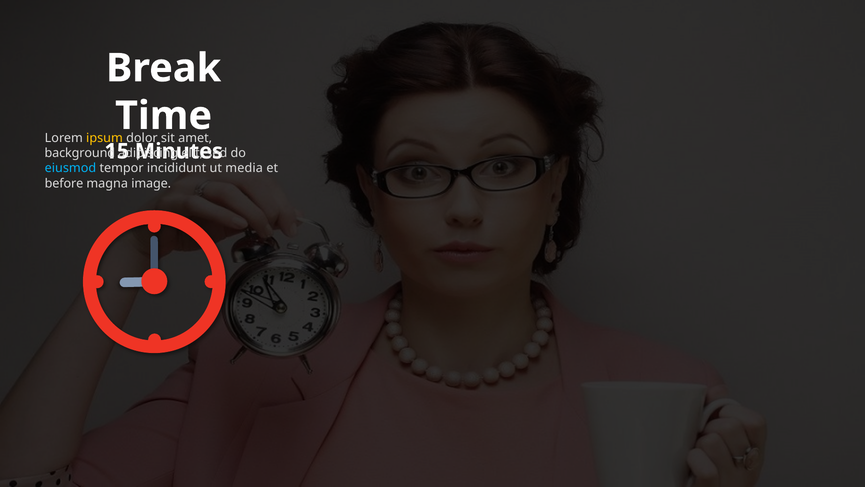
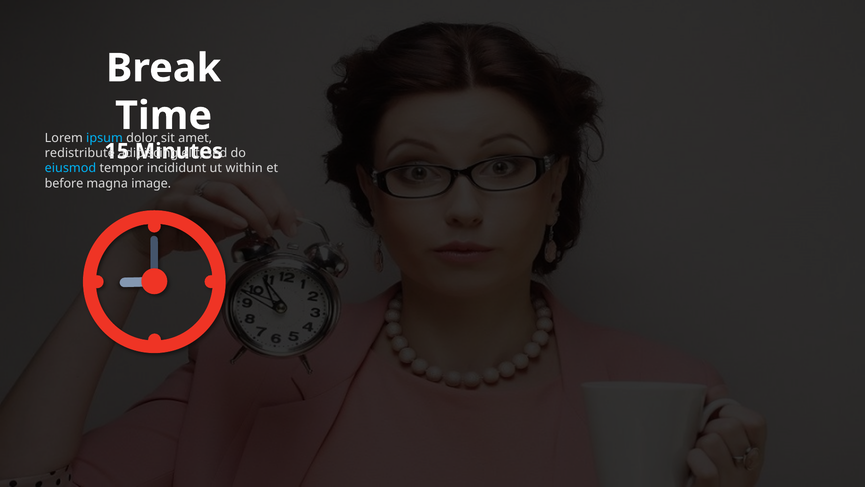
ipsum colour: yellow -> light blue
background: background -> redistribute
media: media -> within
